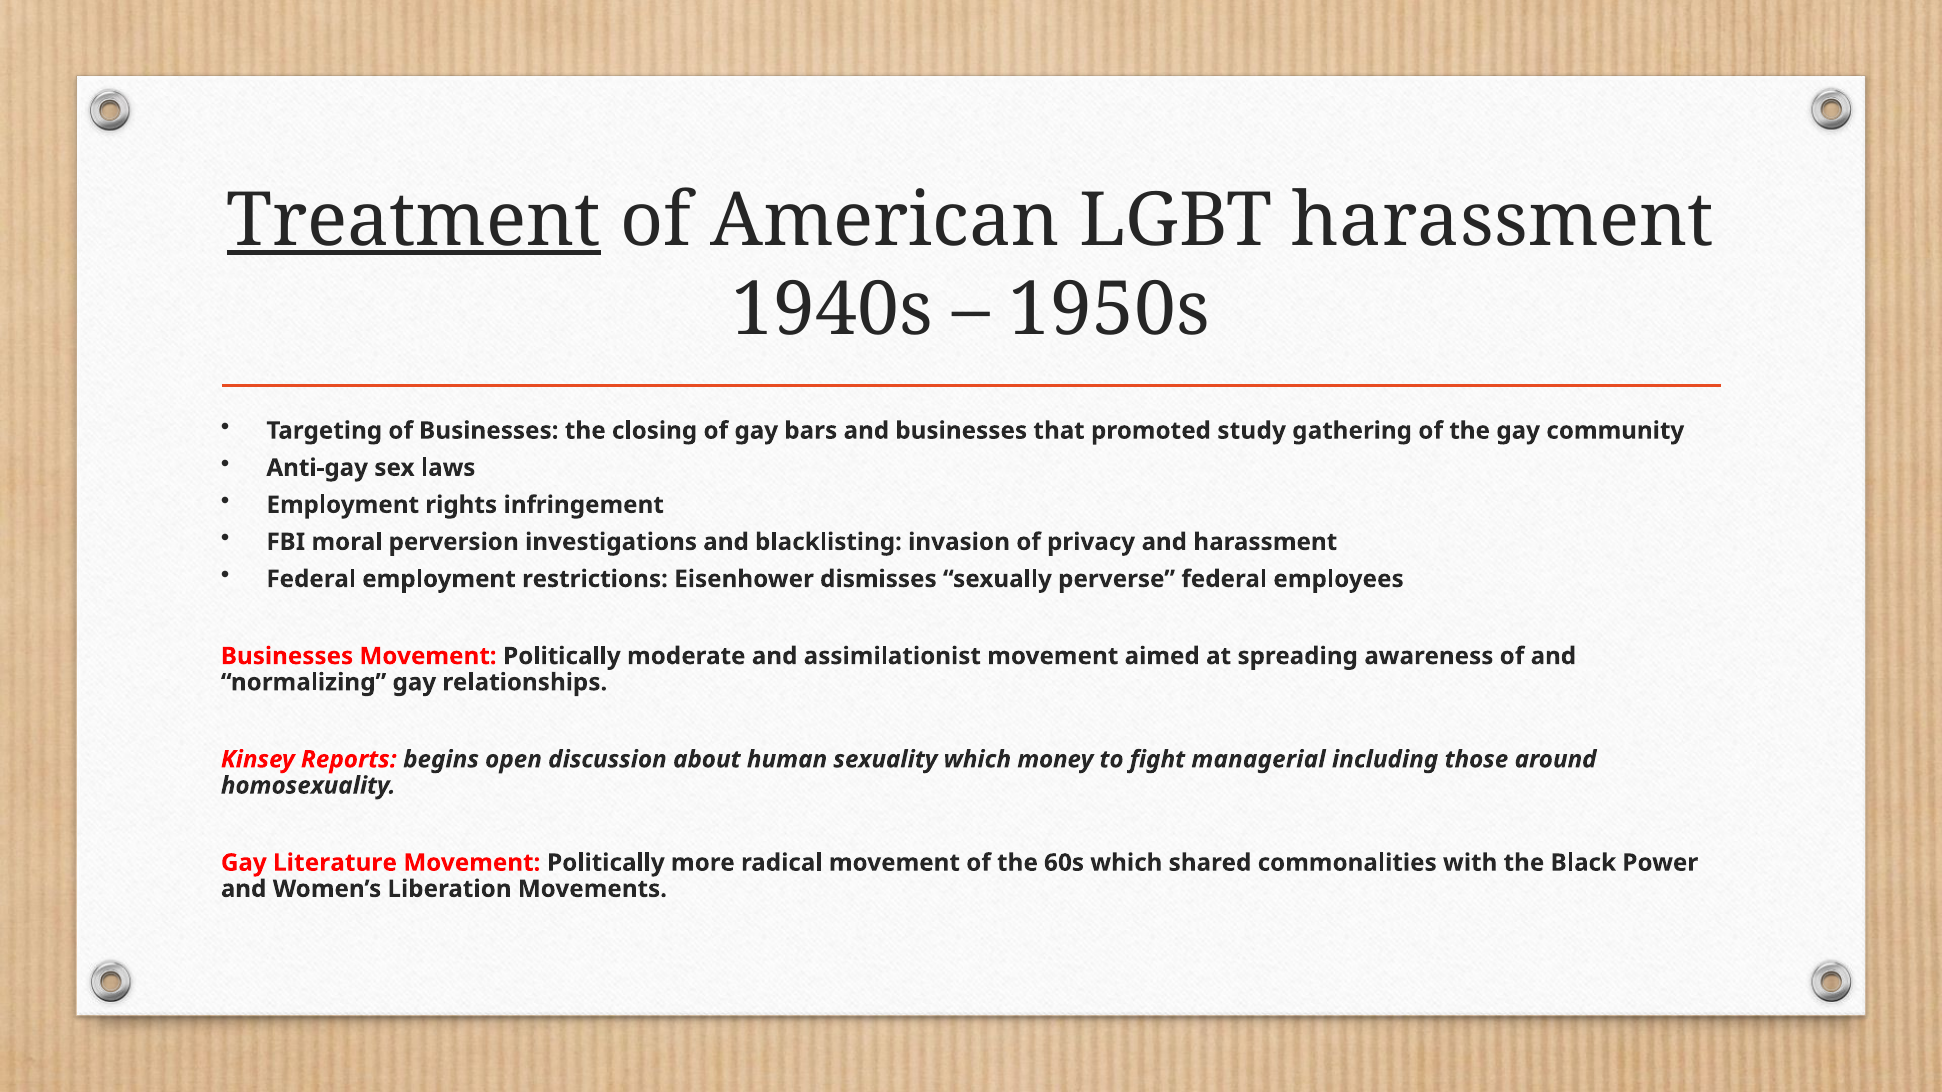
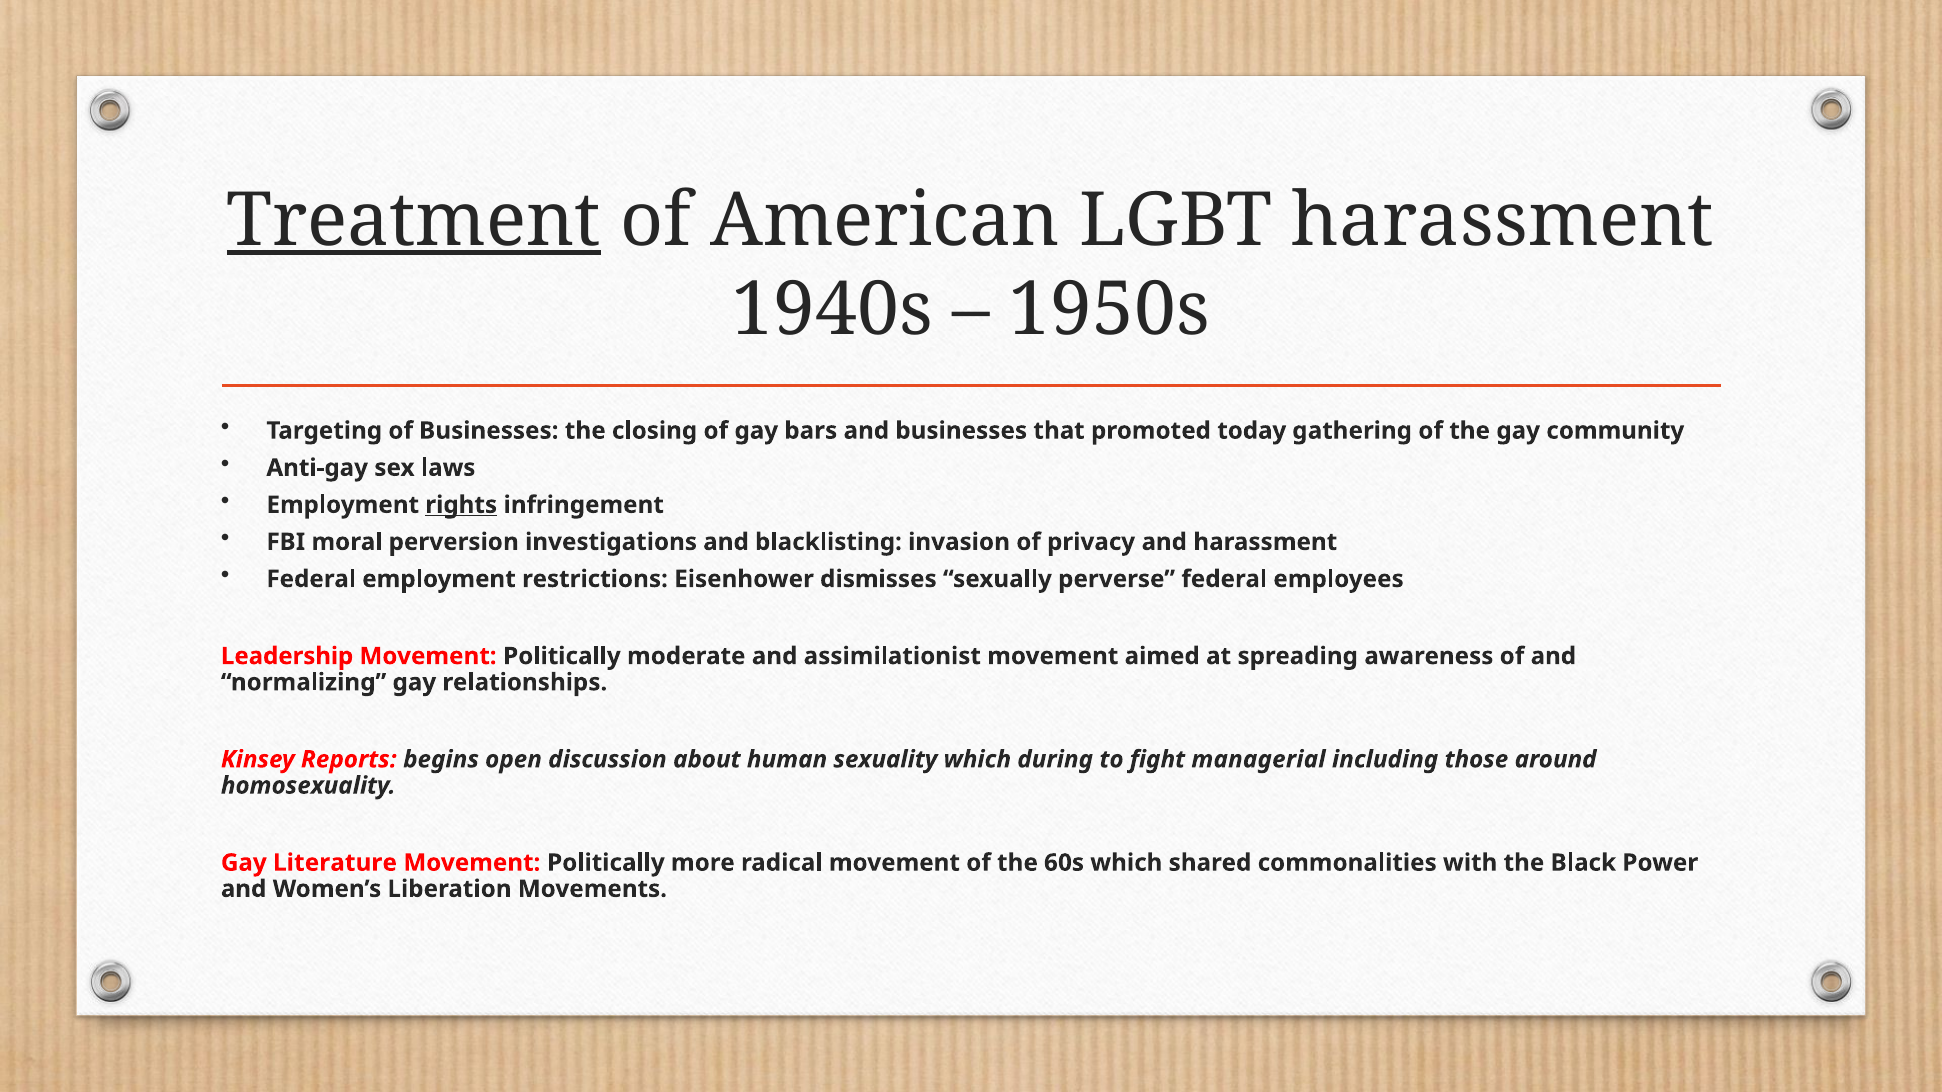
study: study -> today
rights underline: none -> present
Businesses at (287, 656): Businesses -> Leadership
money: money -> during
